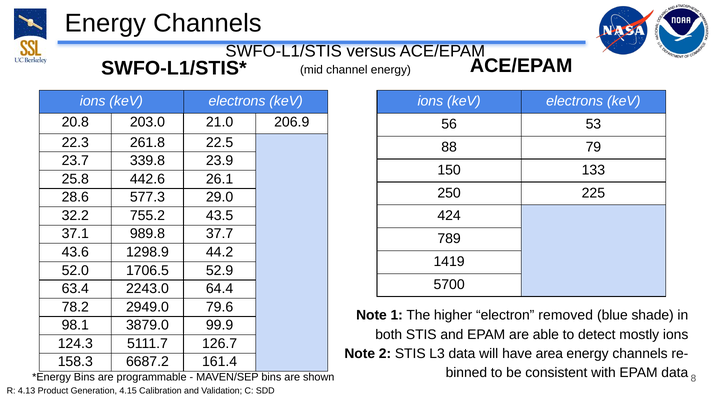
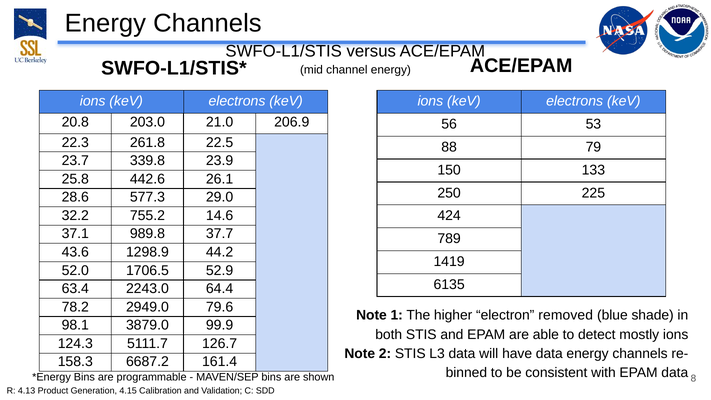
43.5: 43.5 -> 14.6
5700: 5700 -> 6135
have area: area -> data
